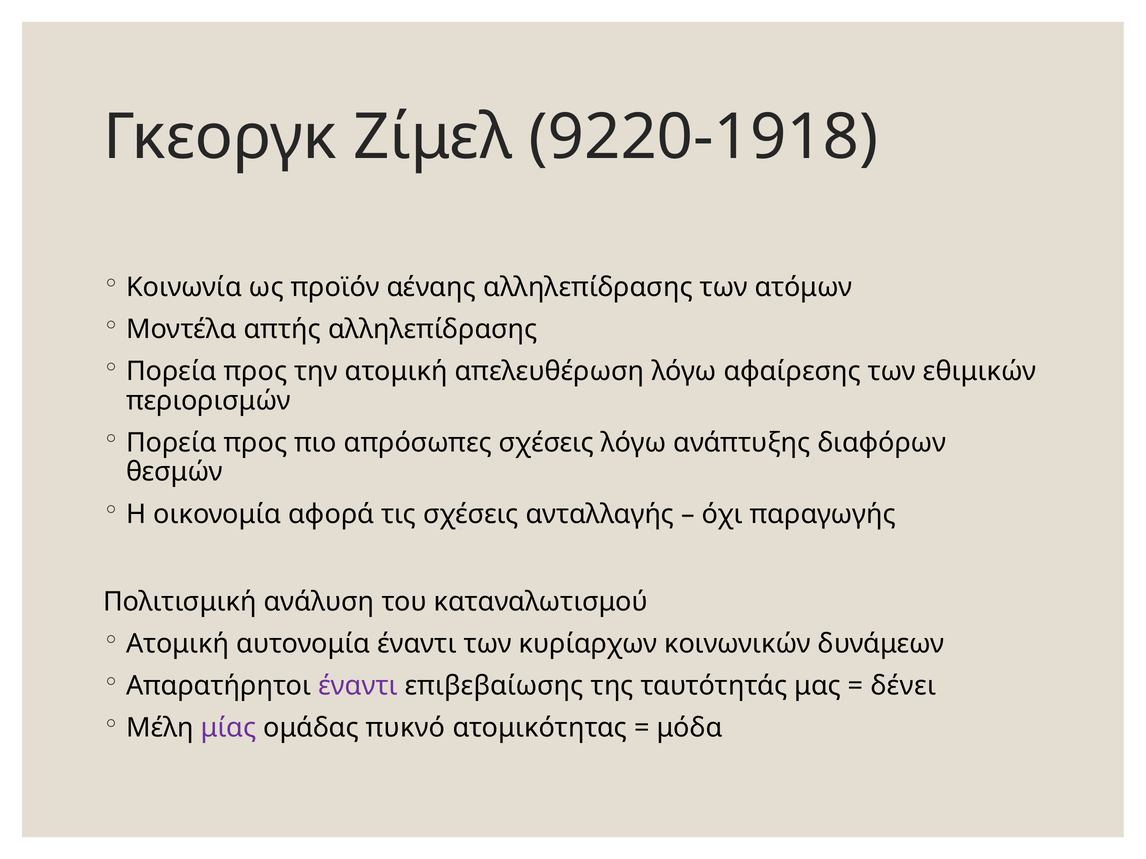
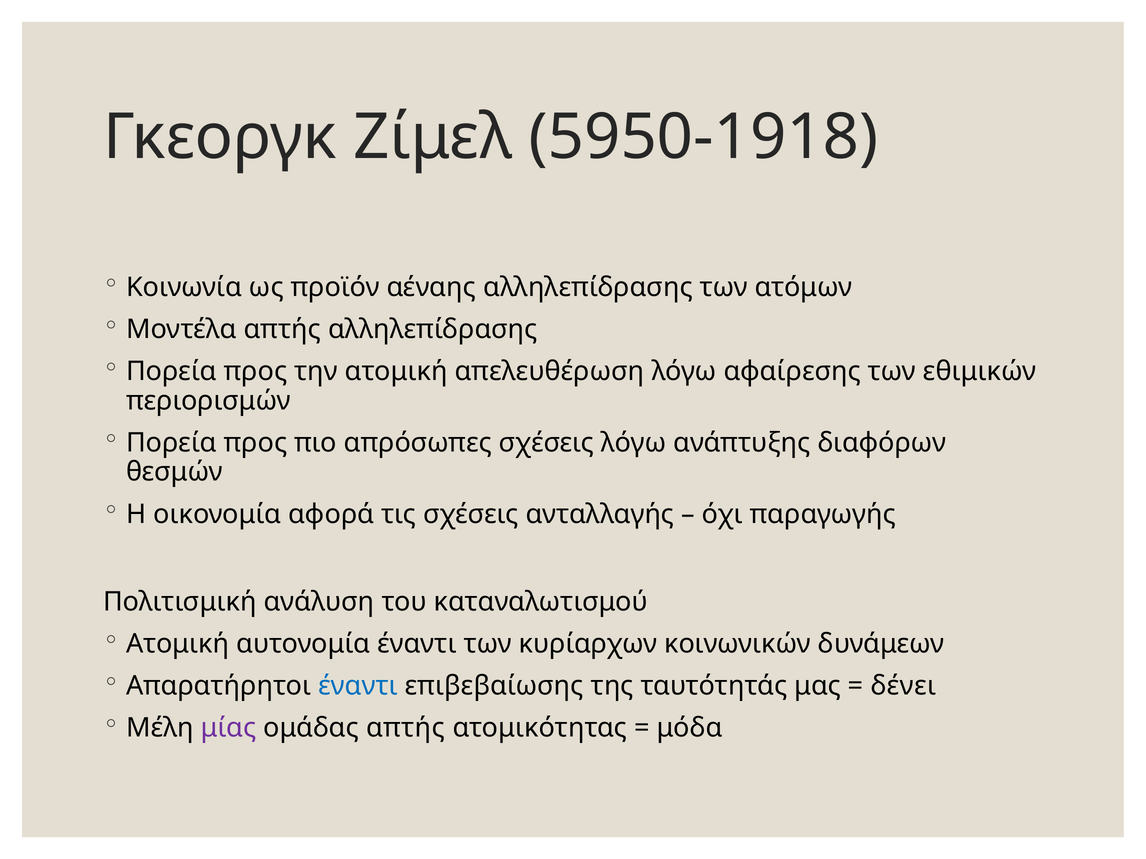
9220-1918: 9220-1918 -> 5950-1918
έναντι at (358, 686) colour: purple -> blue
ομάδας πυκνό: πυκνό -> απτής
